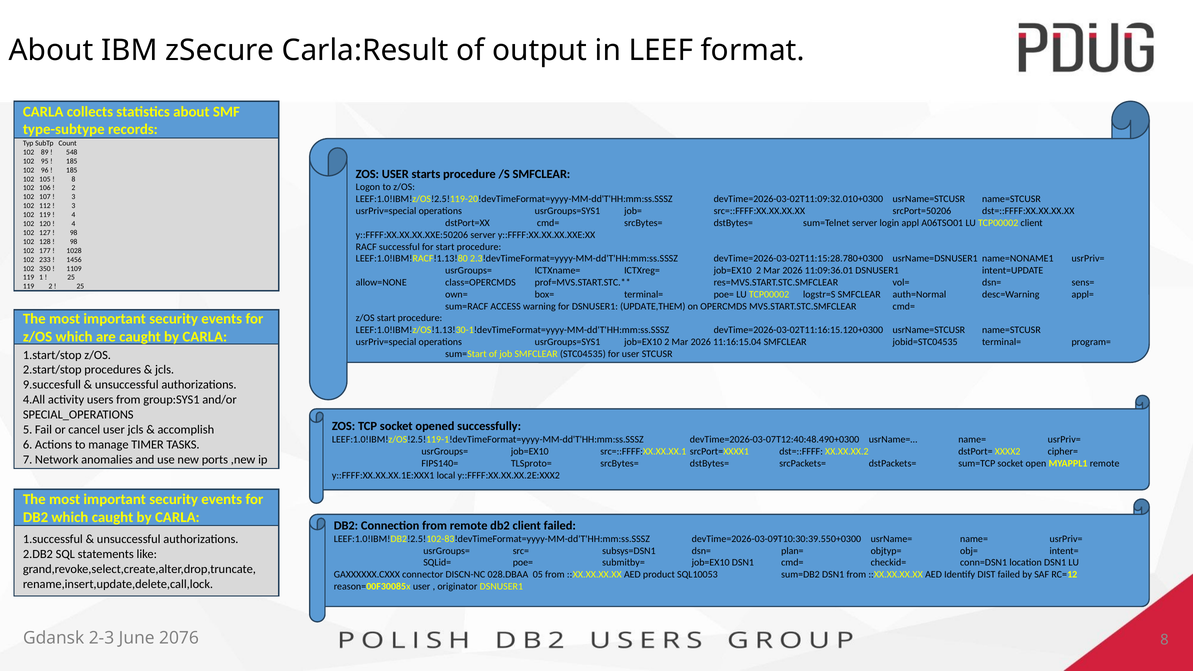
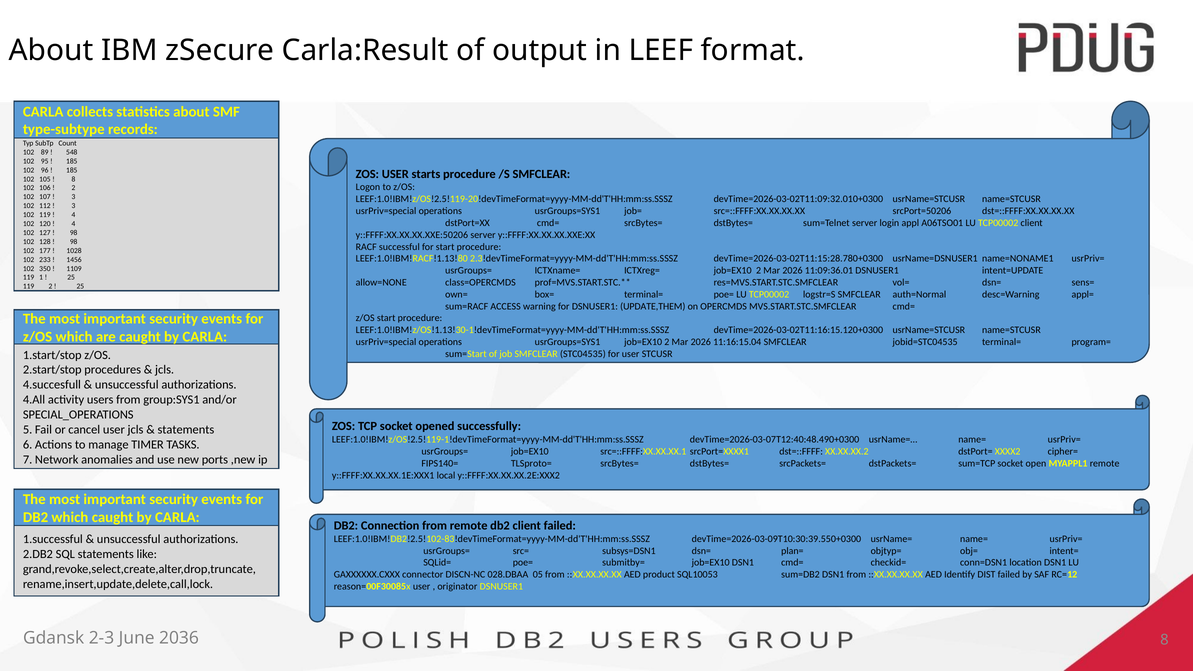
9.succesfull: 9.succesfull -> 4.succesfull
accomplish at (186, 430): accomplish -> statements
2076: 2076 -> 2036
